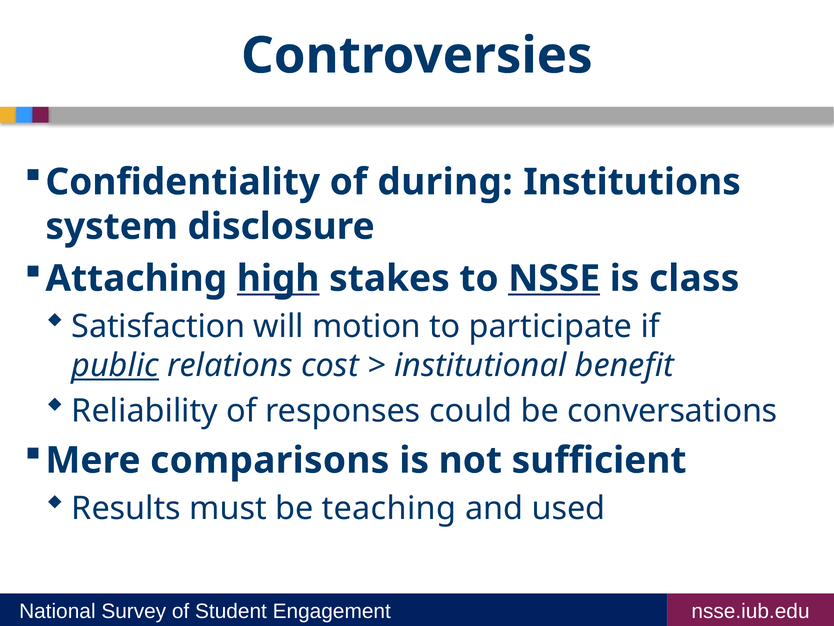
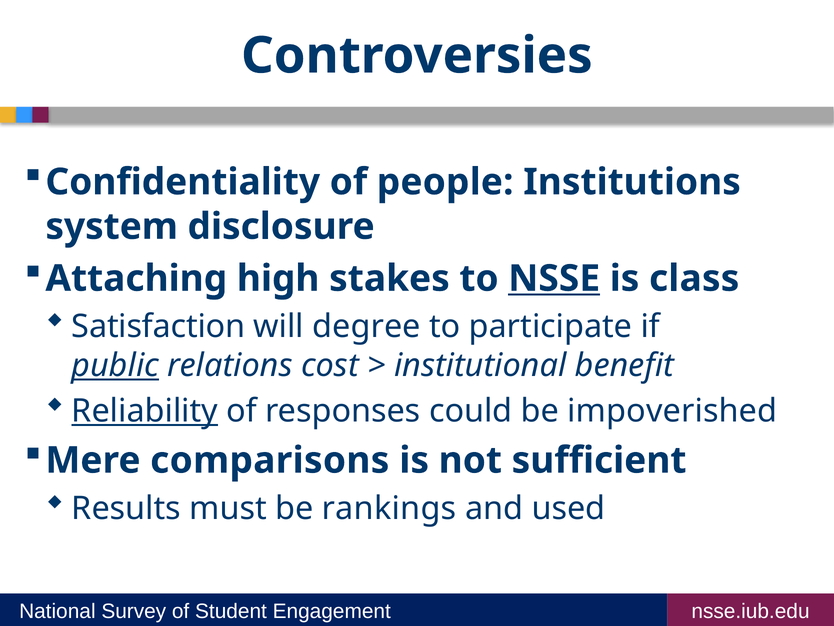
during: during -> people
high underline: present -> none
motion: motion -> degree
Reliability underline: none -> present
conversations: conversations -> impoverished
teaching: teaching -> rankings
